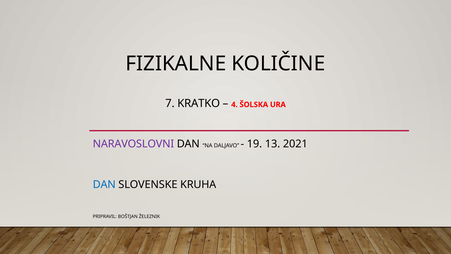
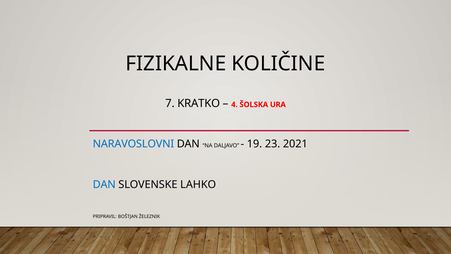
NARAVOSLOVNI colour: purple -> blue
13: 13 -> 23
KRUHA: KRUHA -> LAHKO
